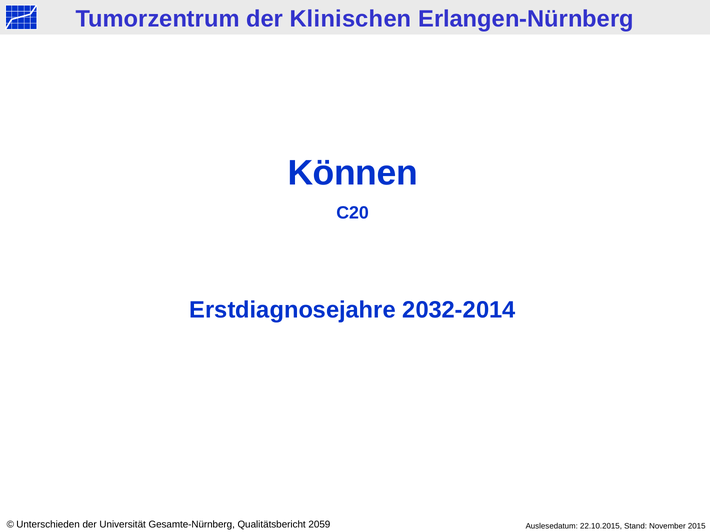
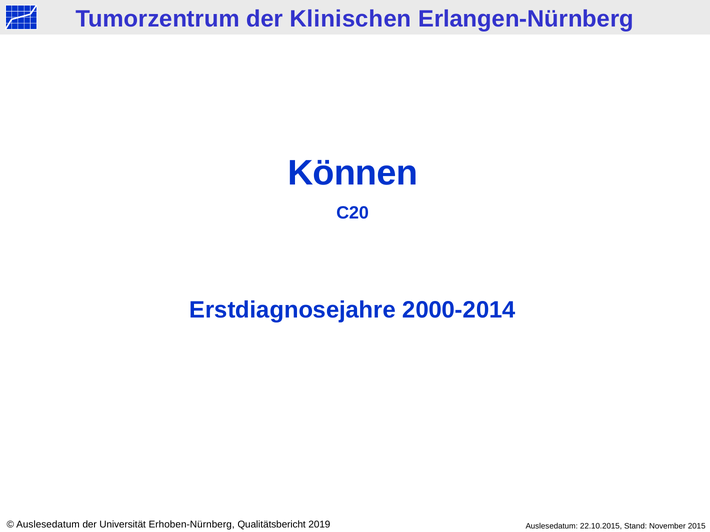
2032-2014: 2032-2014 -> 2000-2014
Unterschieden at (48, 525): Unterschieden -> Auslesedatum
Gesamte-Nürnberg: Gesamte-Nürnberg -> Erhoben-Nürnberg
2059: 2059 -> 2019
